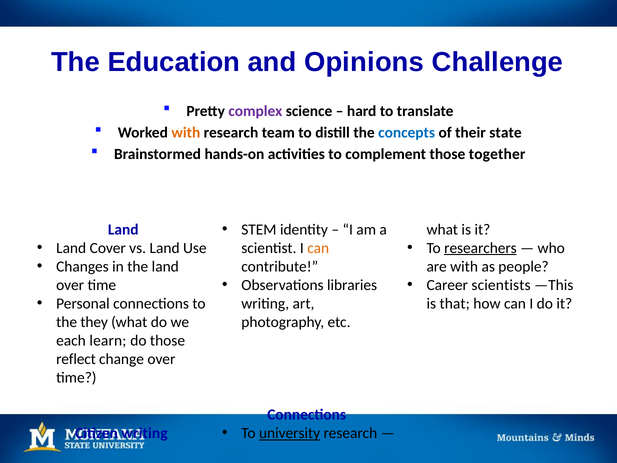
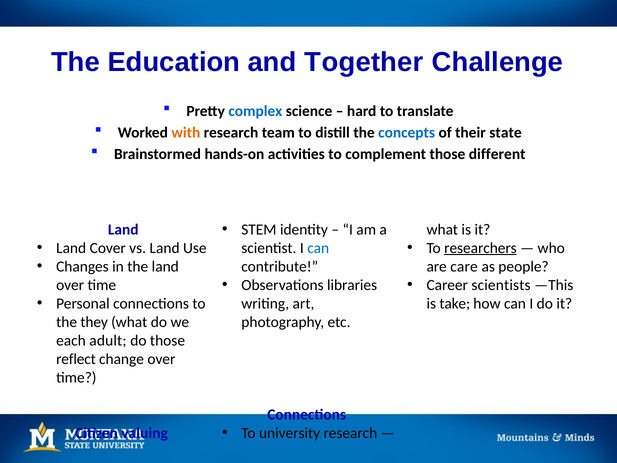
Opinions: Opinions -> Together
complex colour: purple -> blue
together: together -> different
can at (318, 248) colour: orange -> blue
are with: with -> care
that: that -> take
learn: learn -> adult
university underline: present -> none
Citizen writing: writing -> valuing
